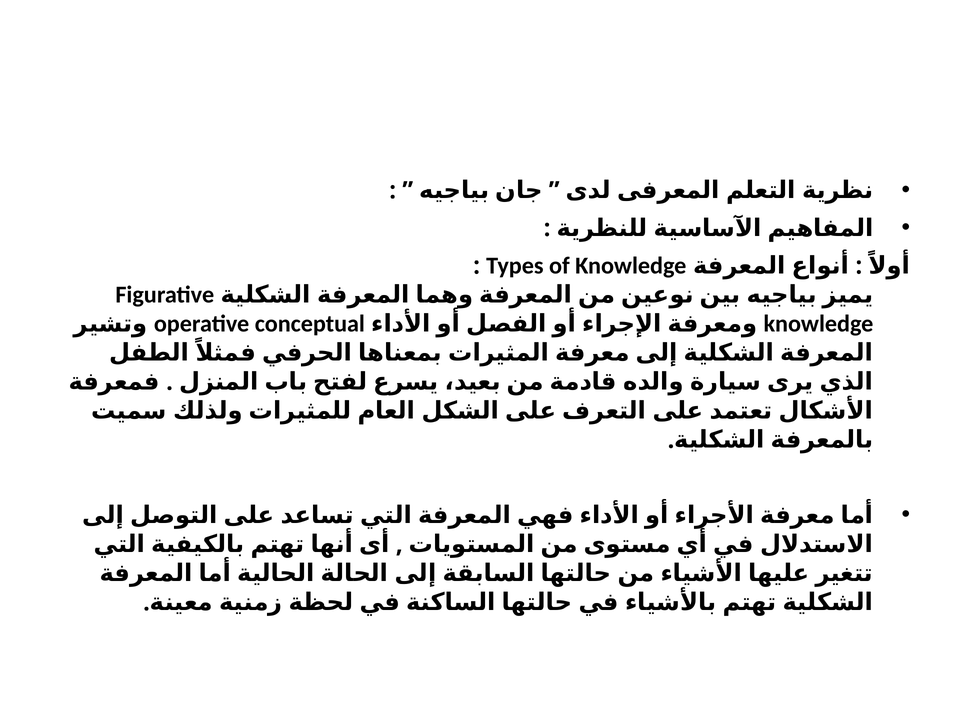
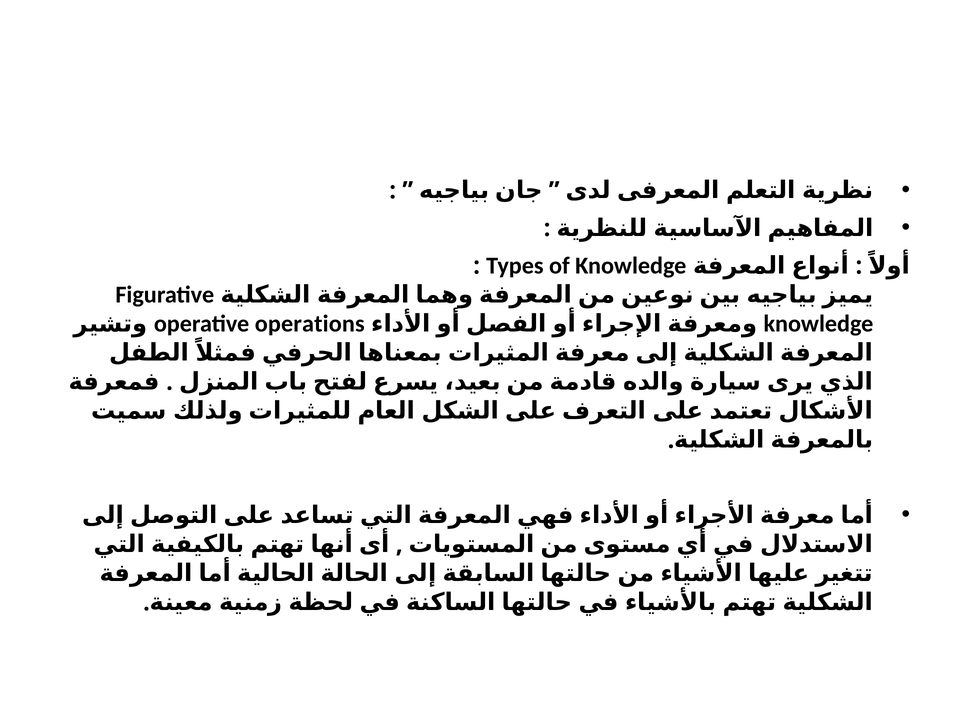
conceptual: conceptual -> operations
